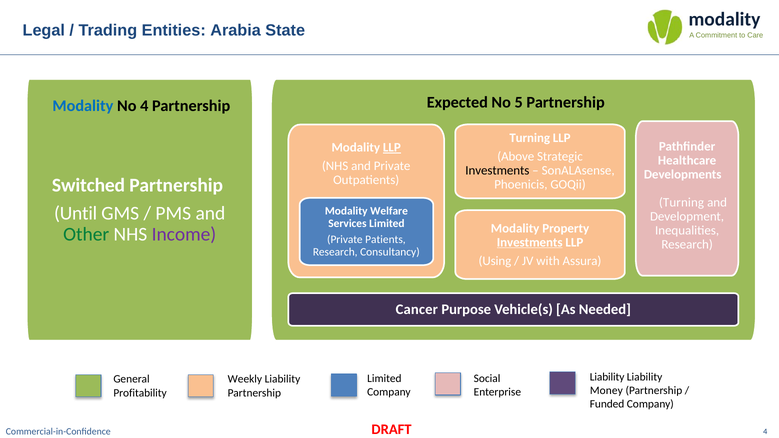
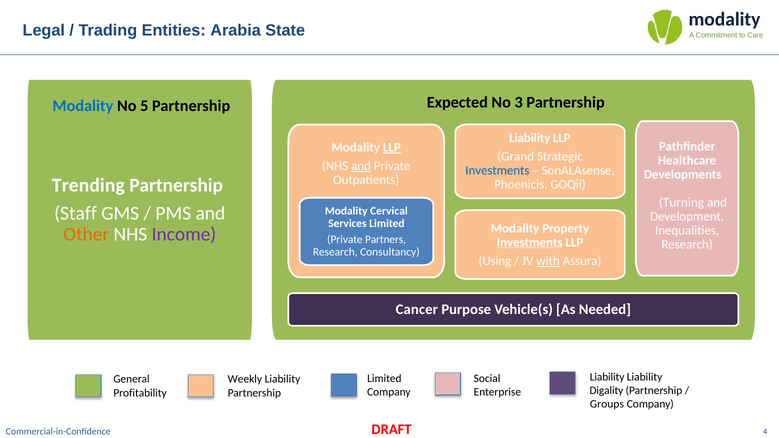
No 4: 4 -> 5
5: 5 -> 3
Turning at (530, 138): Turning -> Liability
Above: Above -> Grand
and at (361, 166) underline: none -> present
Investments at (497, 171) colour: black -> blue
Switched: Switched -> Trending
Until: Until -> Staff
Welfare: Welfare -> Cervical
Other colour: green -> orange
Patients: Patients -> Partners
with underline: none -> present
Money: Money -> Digality
Funded: Funded -> Groups
